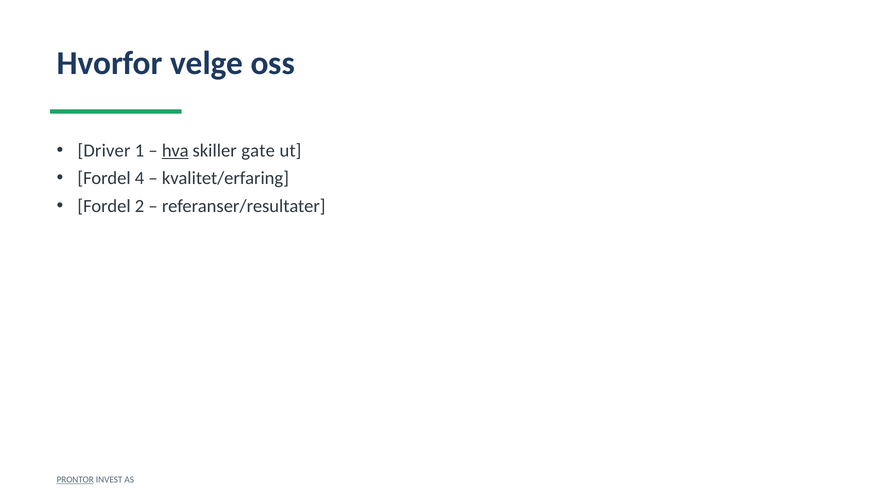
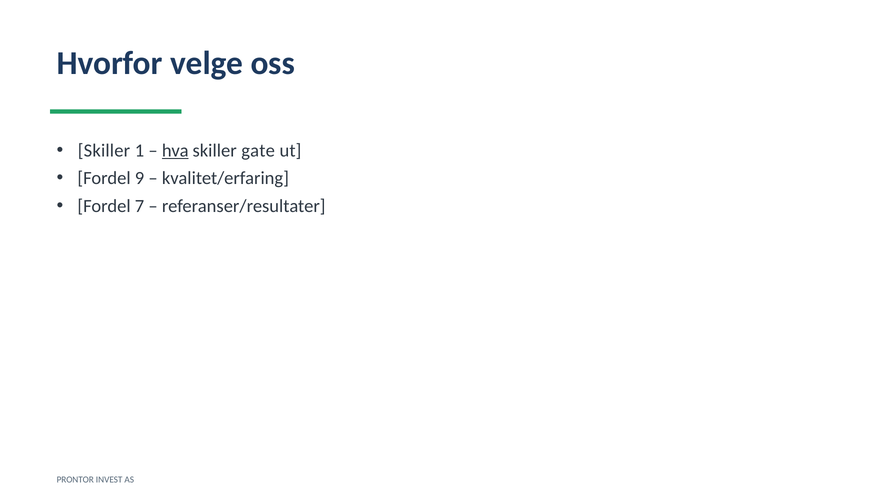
Driver at (104, 151): Driver -> Skiller
4: 4 -> 9
2: 2 -> 7
PRONTOR underline: present -> none
